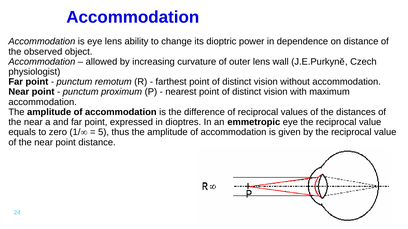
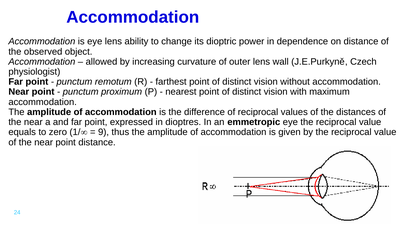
5: 5 -> 9
